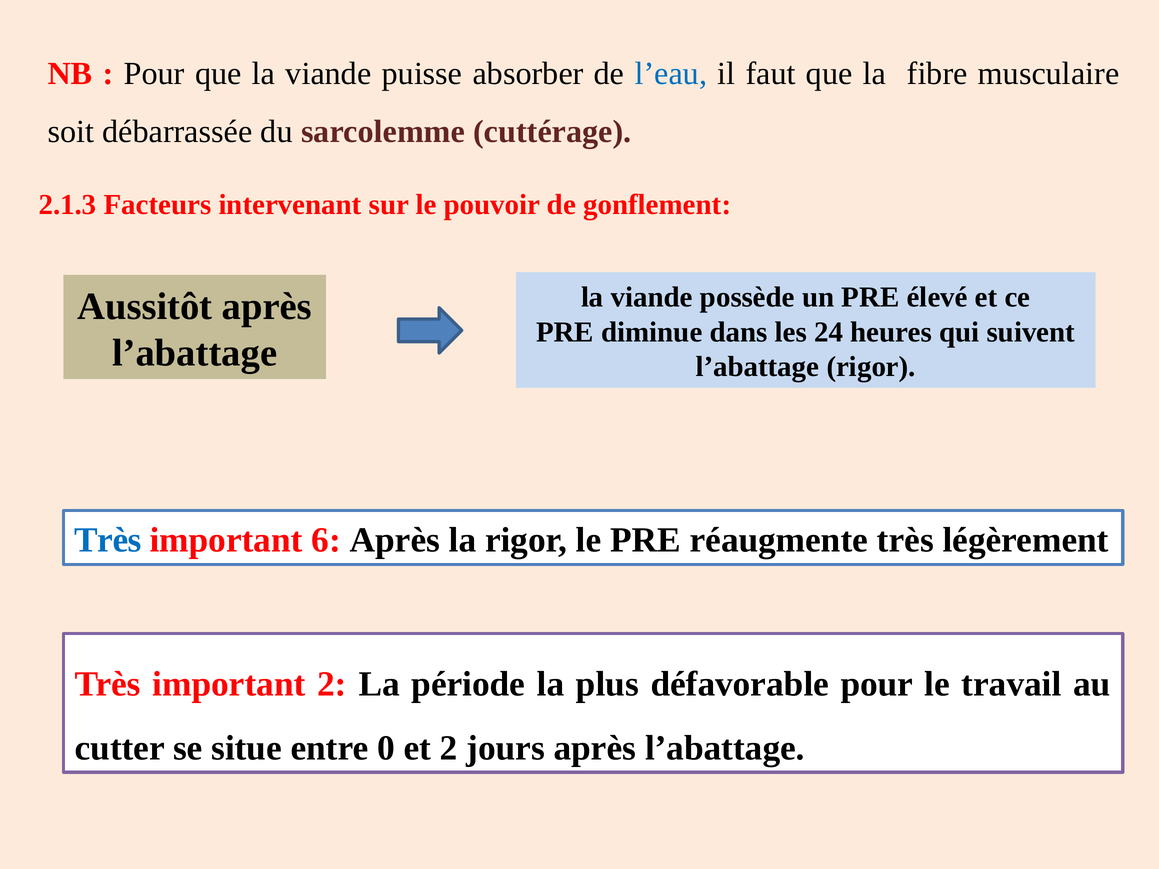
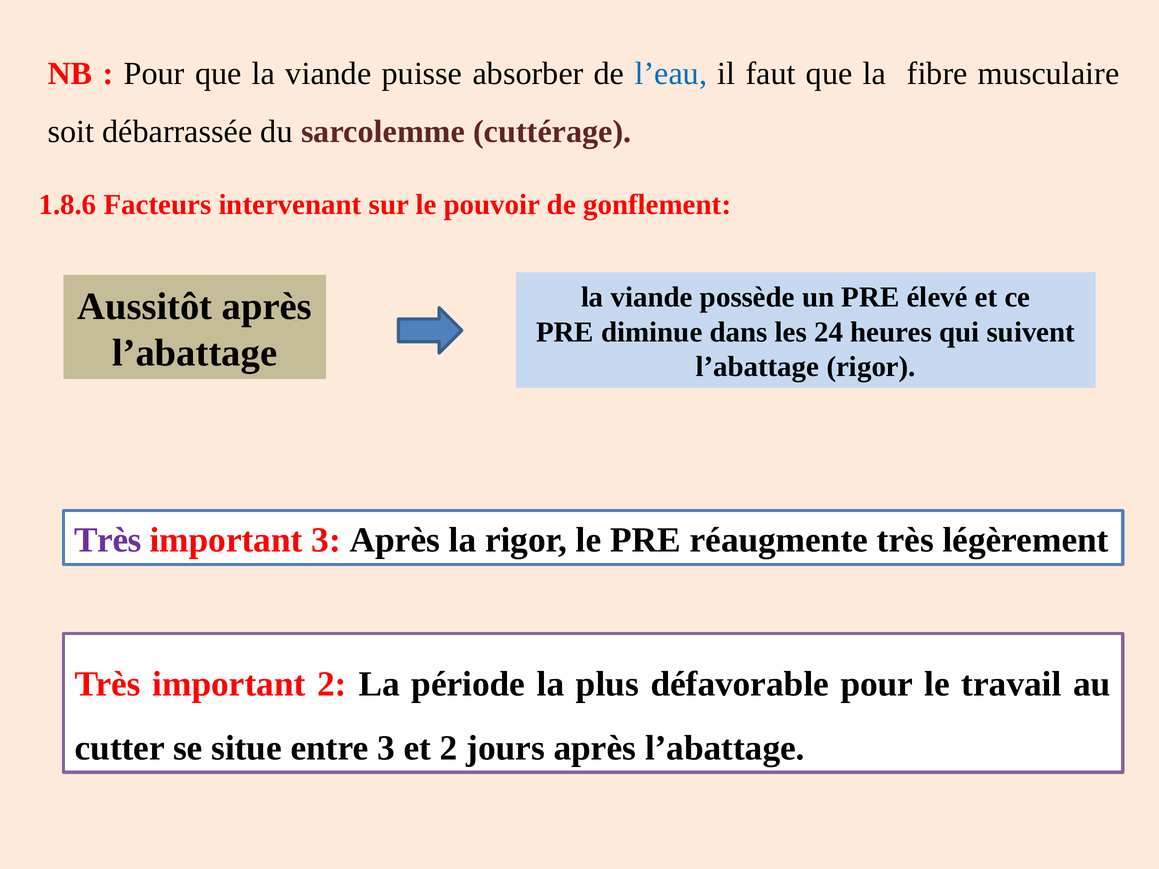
2.1.3: 2.1.3 -> 1.8.6
Très at (108, 540) colour: blue -> purple
important 6: 6 -> 3
entre 0: 0 -> 3
